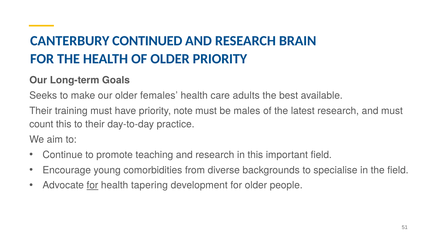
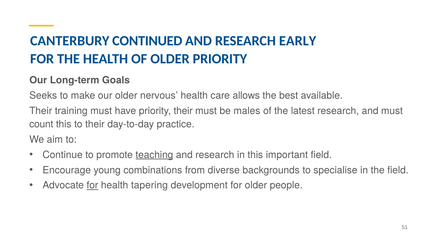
BRAIN: BRAIN -> EARLY
females: females -> nervous
adults: adults -> allows
priority note: note -> their
teaching underline: none -> present
comorbidities: comorbidities -> combinations
